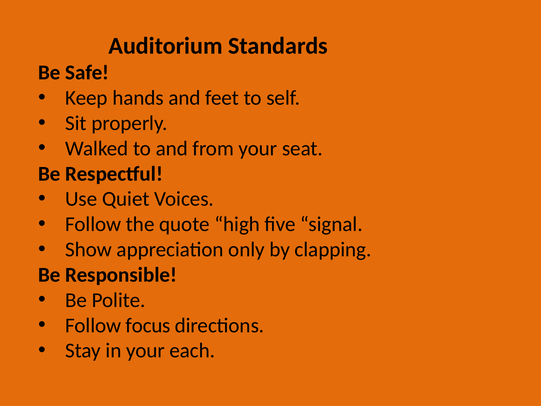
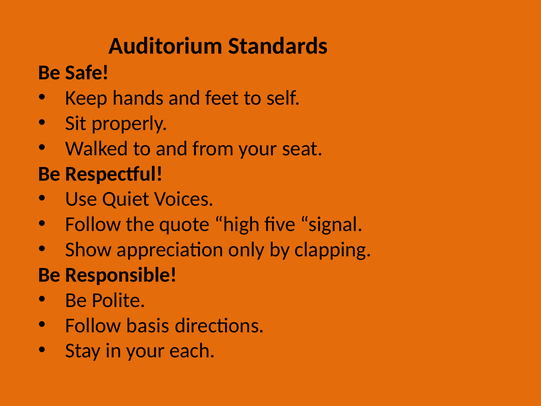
focus: focus -> basis
